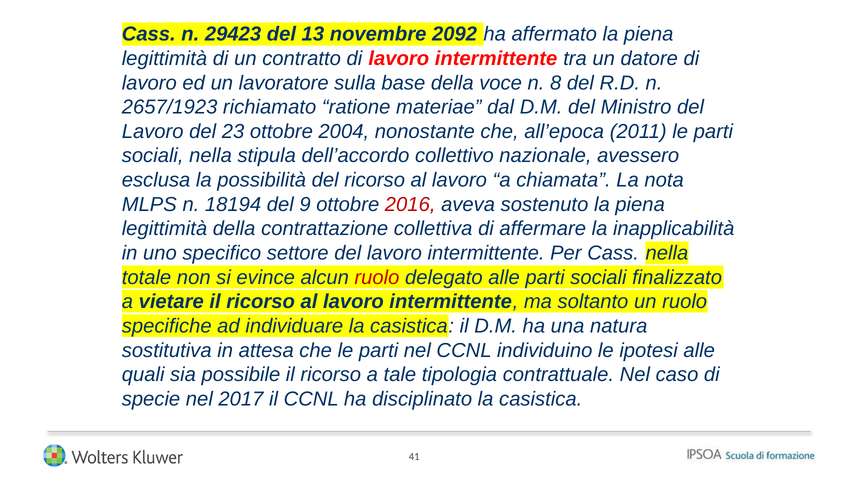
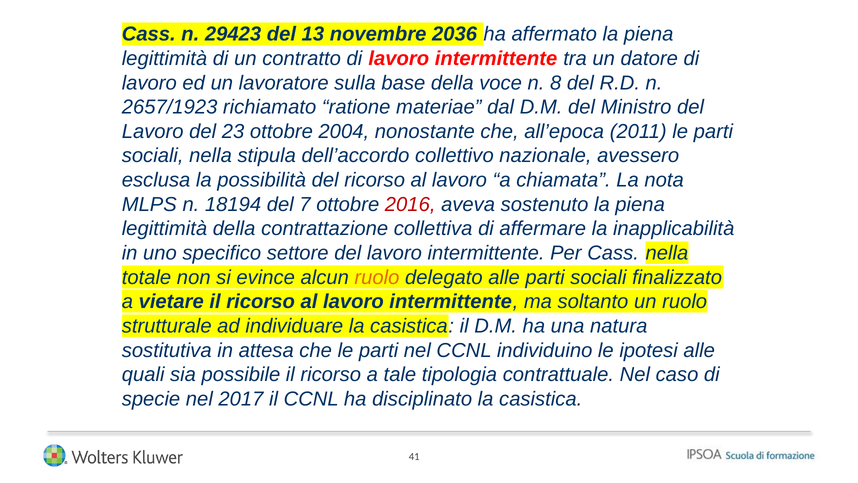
2092: 2092 -> 2036
9: 9 -> 7
ruolo at (377, 277) colour: red -> orange
specifiche: specifiche -> strutturale
